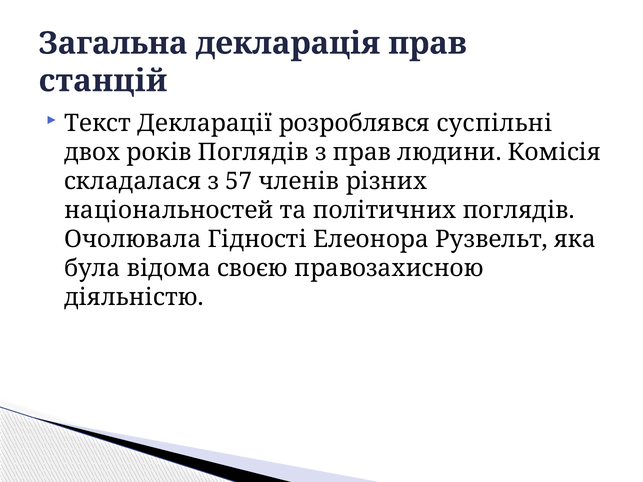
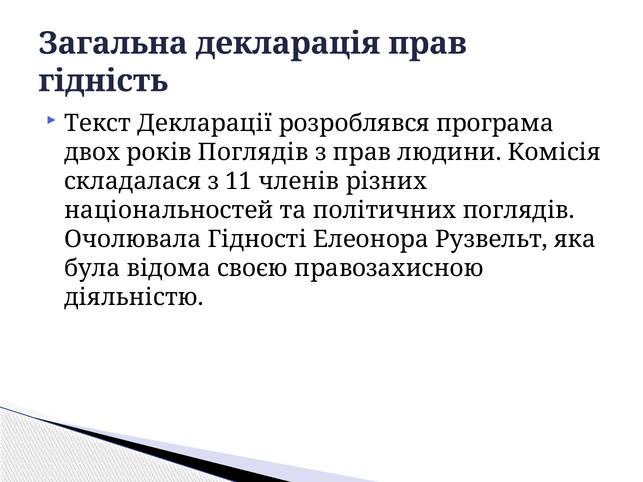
станцій: станцій -> гідність
суспільні: суспільні -> програма
57: 57 -> 11
